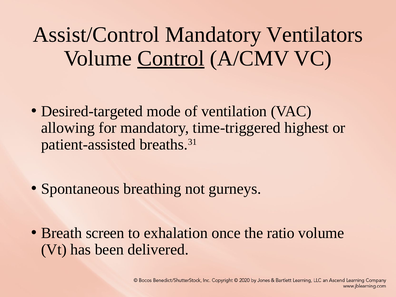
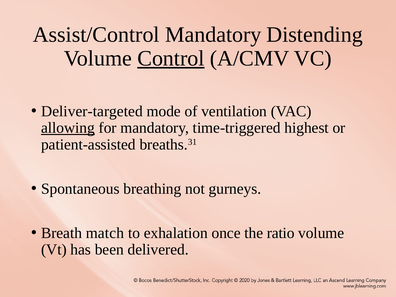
Ventilators: Ventilators -> Distending
Desired-targeted: Desired-targeted -> Deliver-targeted
allowing underline: none -> present
screen: screen -> match
